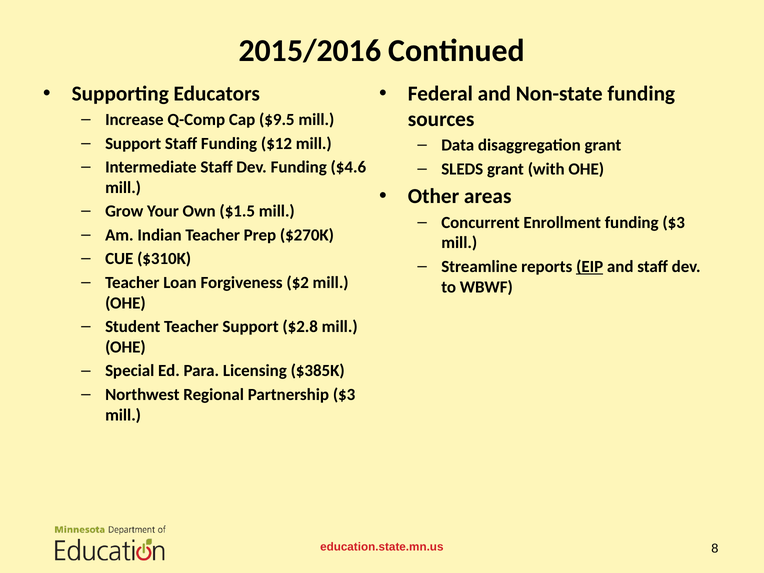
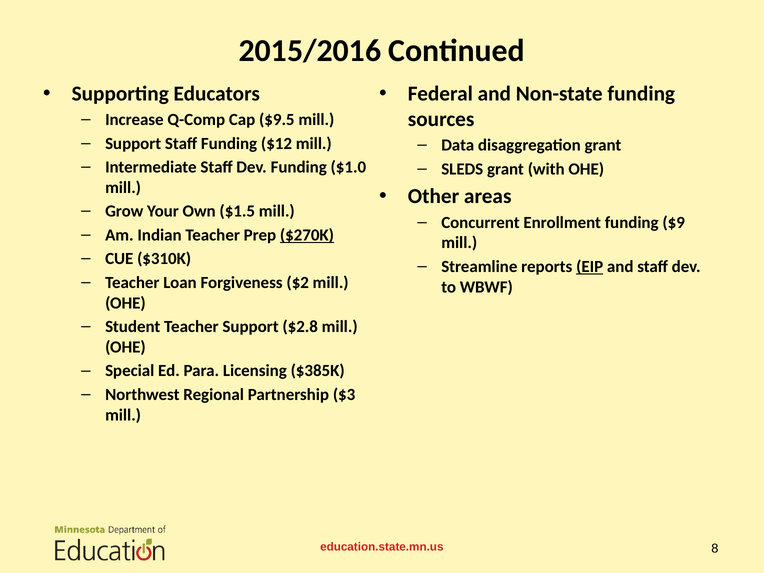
$4.6: $4.6 -> $1.0
funding $3: $3 -> $9
$270K underline: none -> present
